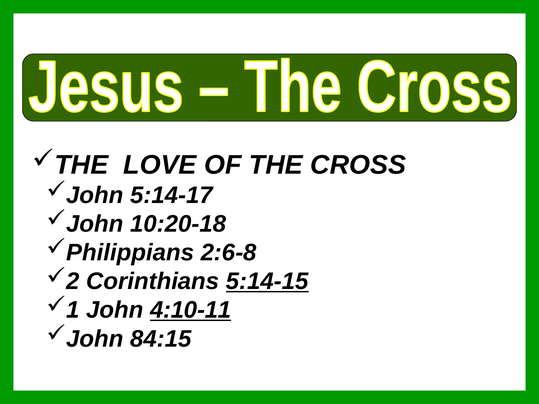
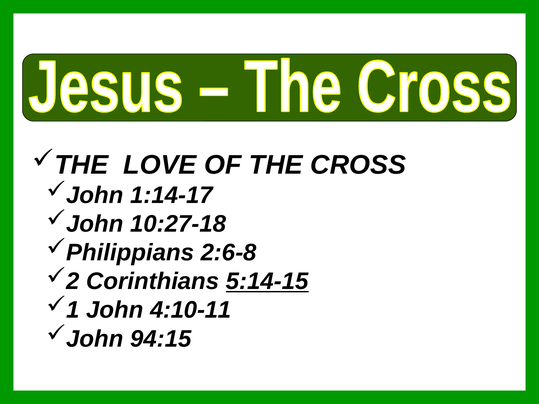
5:14-17: 5:14-17 -> 1:14-17
10:20-18: 10:20-18 -> 10:27-18
4:10-11 underline: present -> none
84:15: 84:15 -> 94:15
